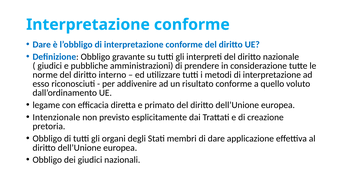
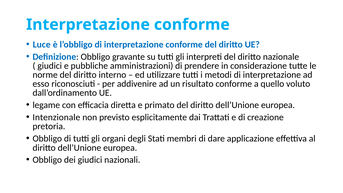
Dare at (42, 45): Dare -> Luce
